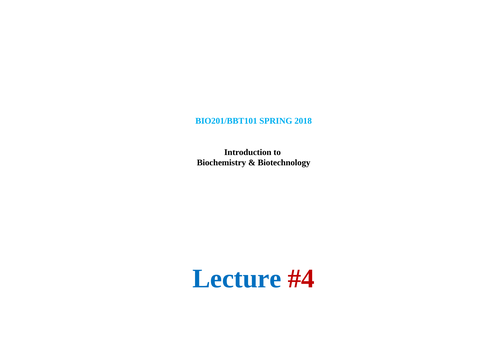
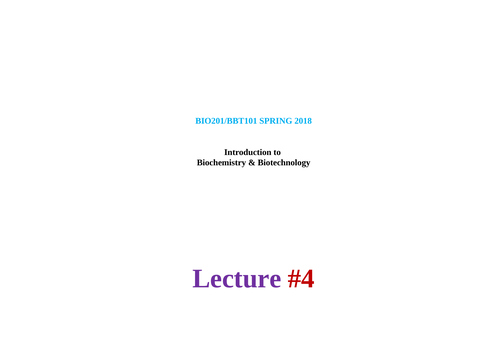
Lecture colour: blue -> purple
